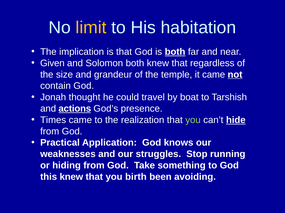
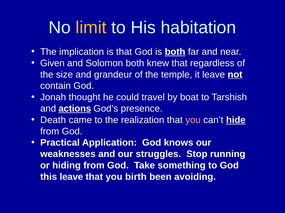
it came: came -> leave
Times: Times -> Death
you at (193, 120) colour: light green -> pink
this knew: knew -> leave
